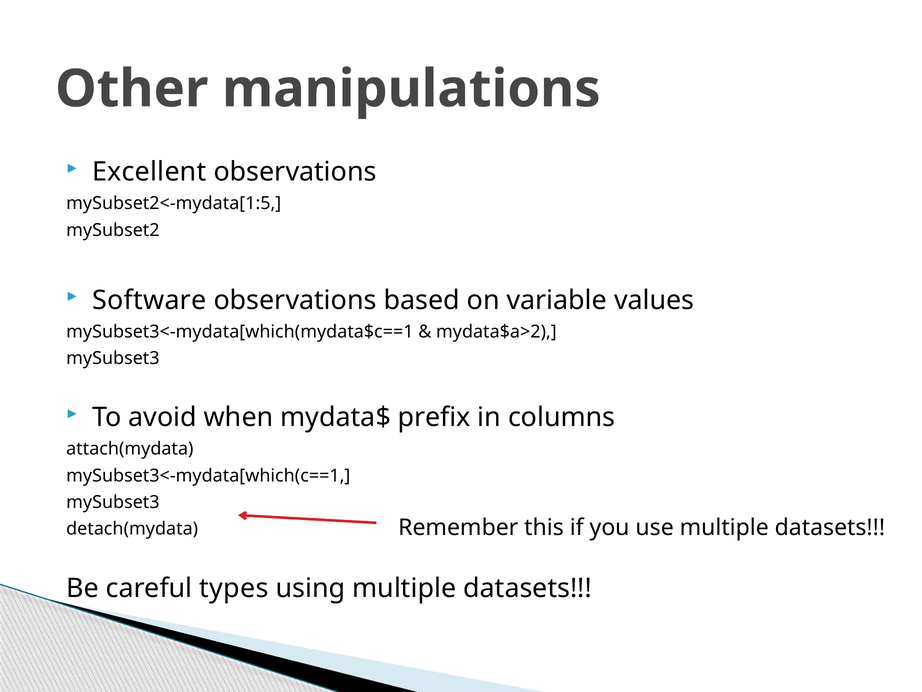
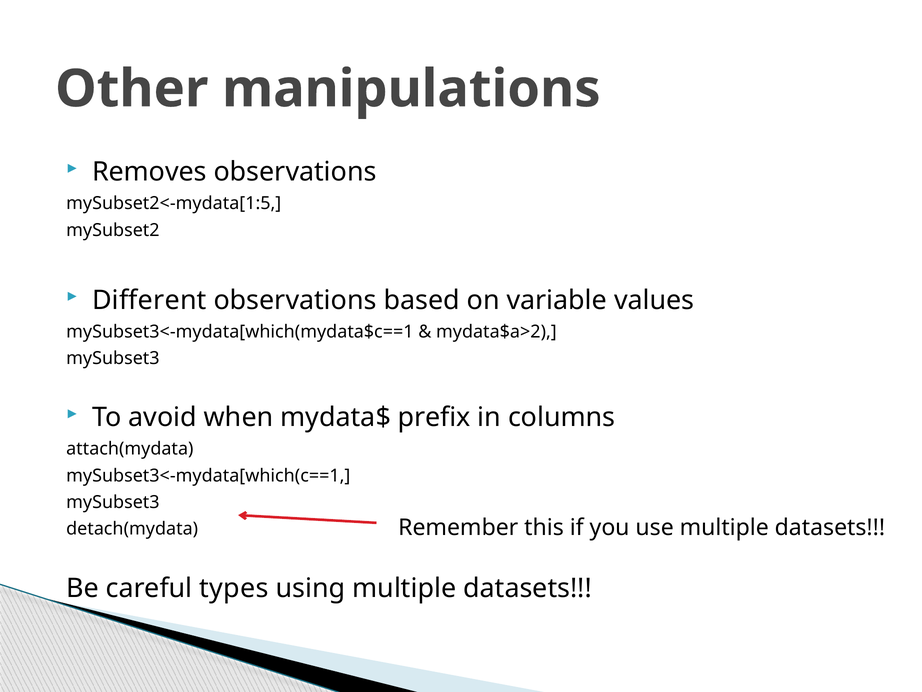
Excellent: Excellent -> Removes
Software: Software -> Different
